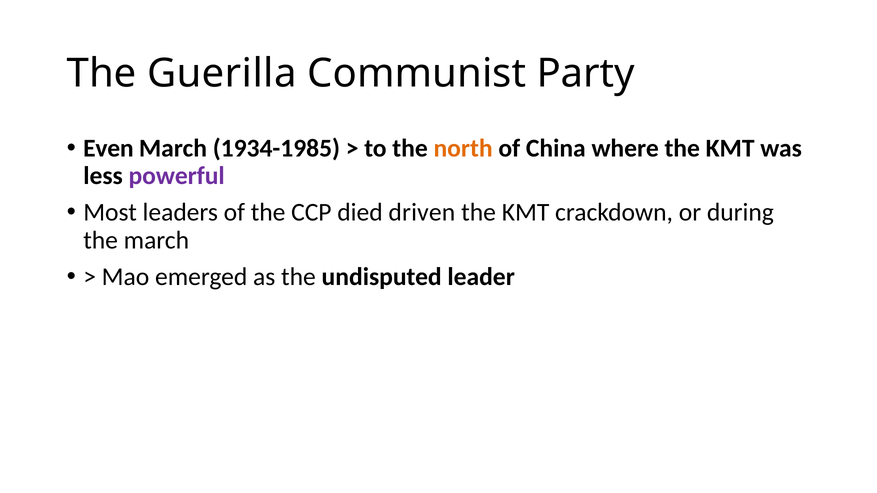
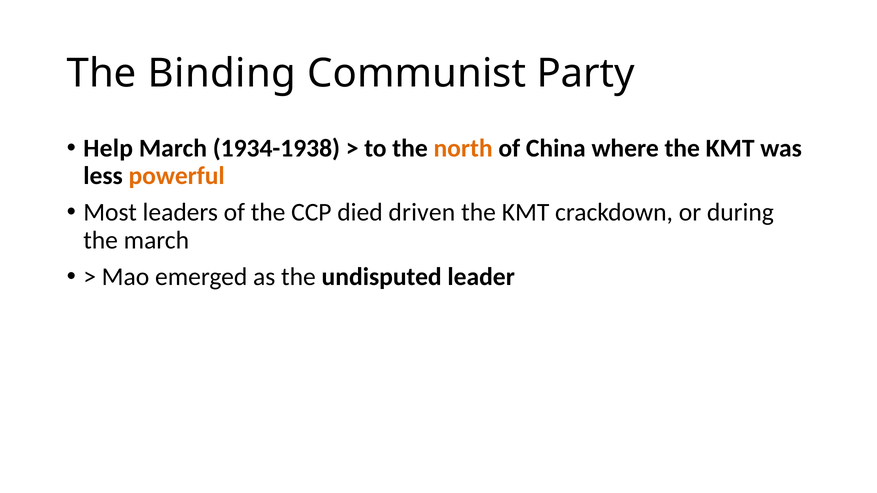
Guerilla: Guerilla -> Binding
Even: Even -> Help
1934-1985: 1934-1985 -> 1934-1938
powerful colour: purple -> orange
